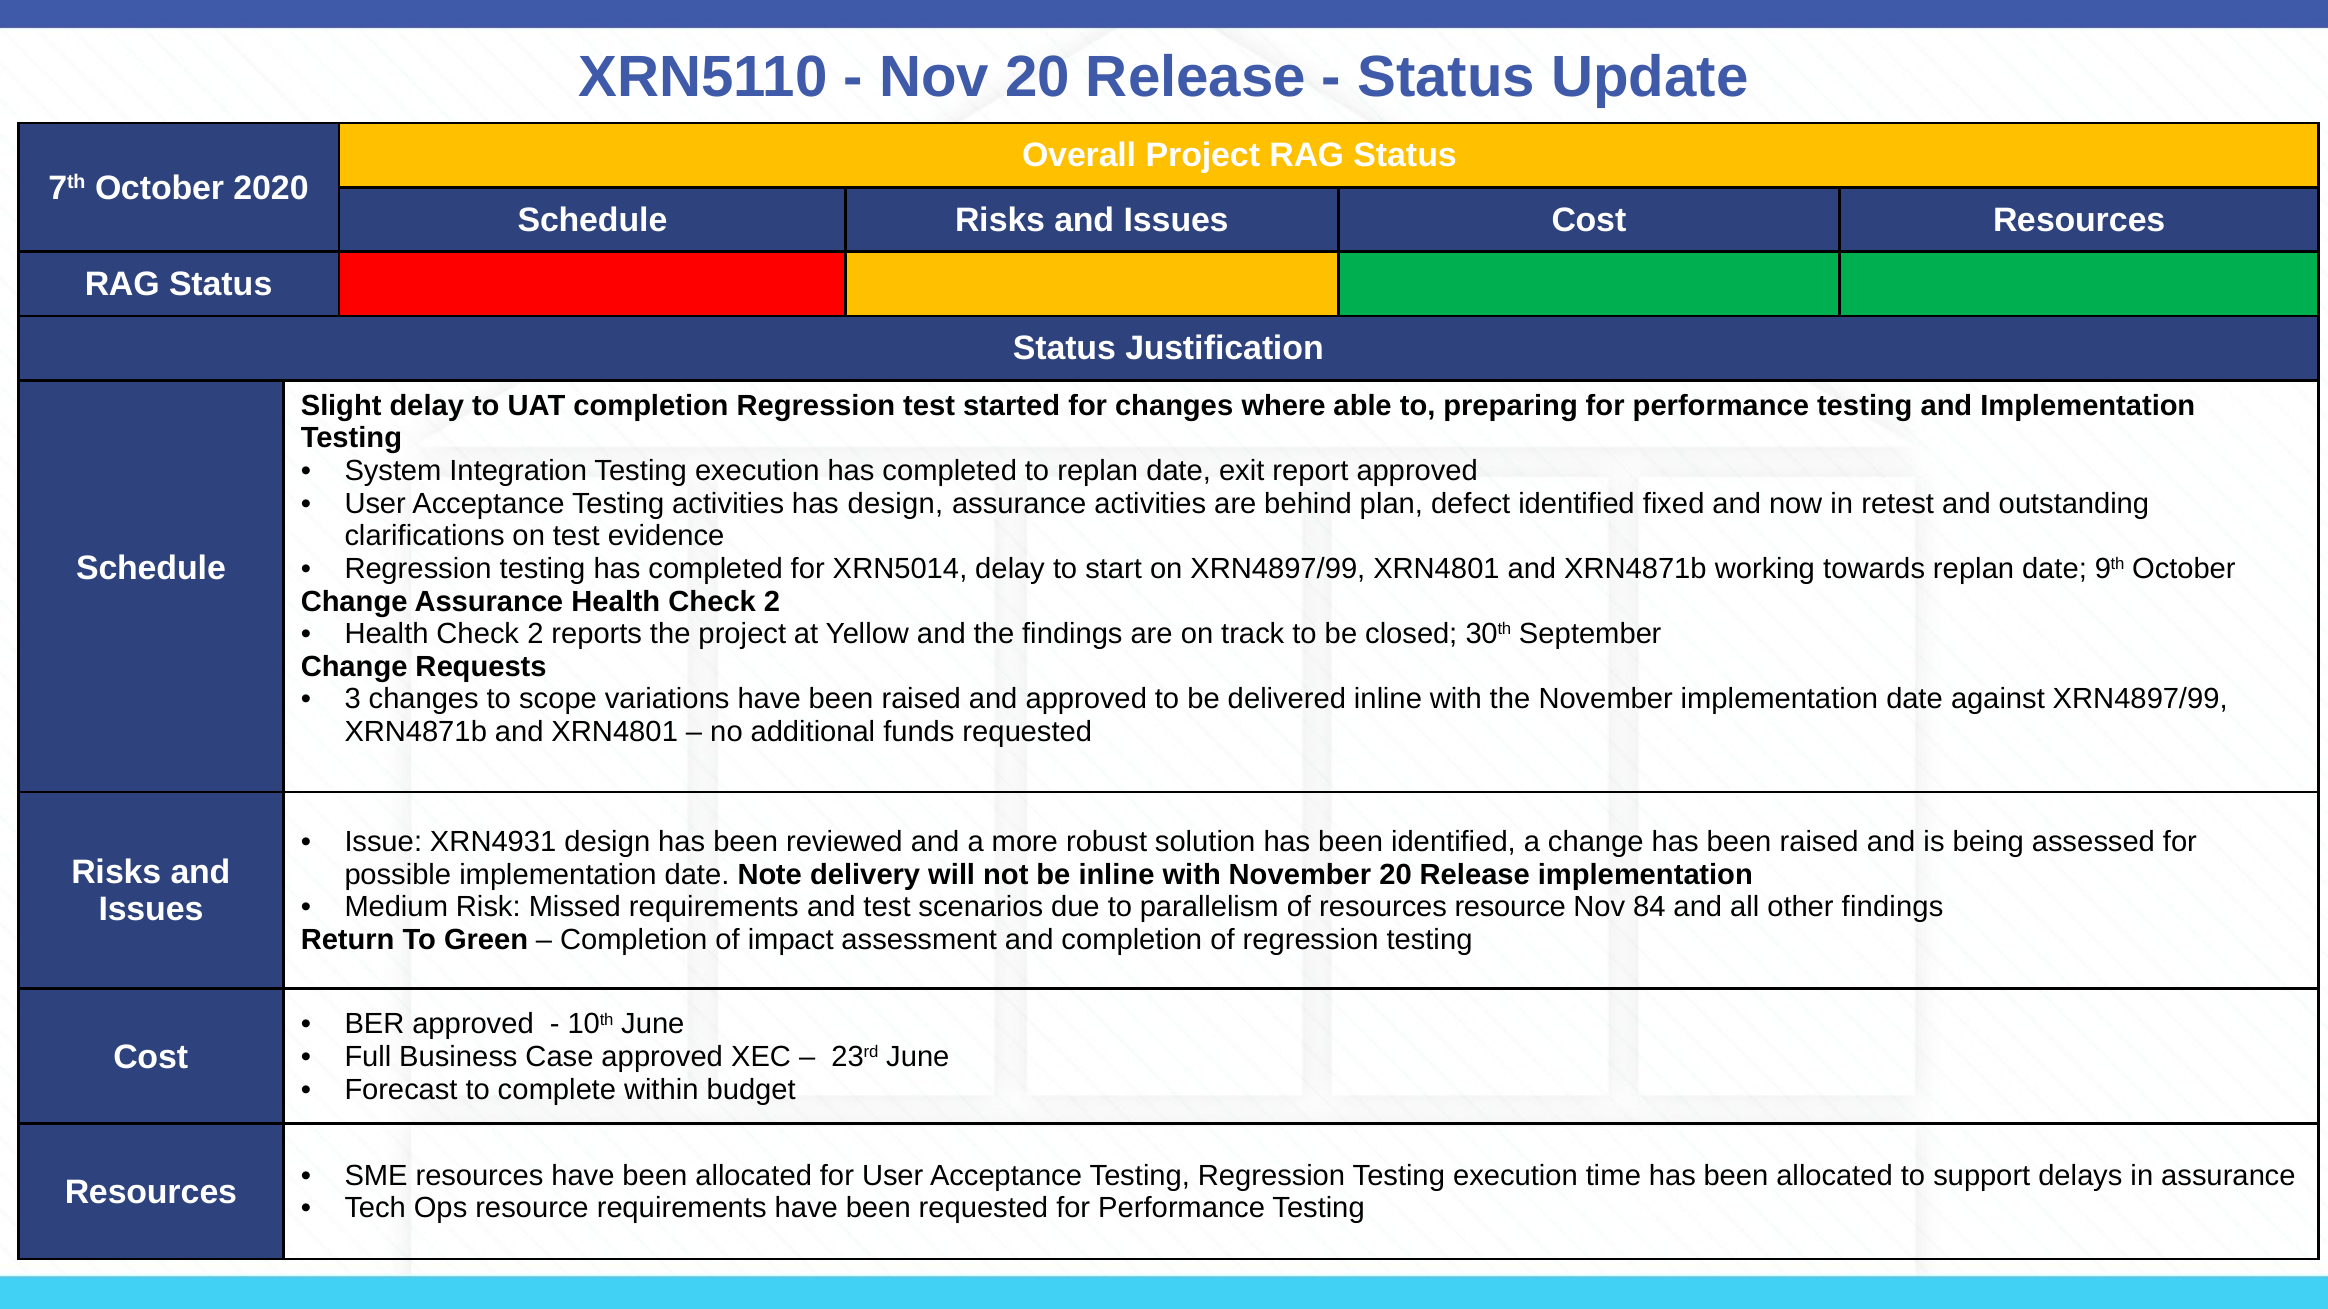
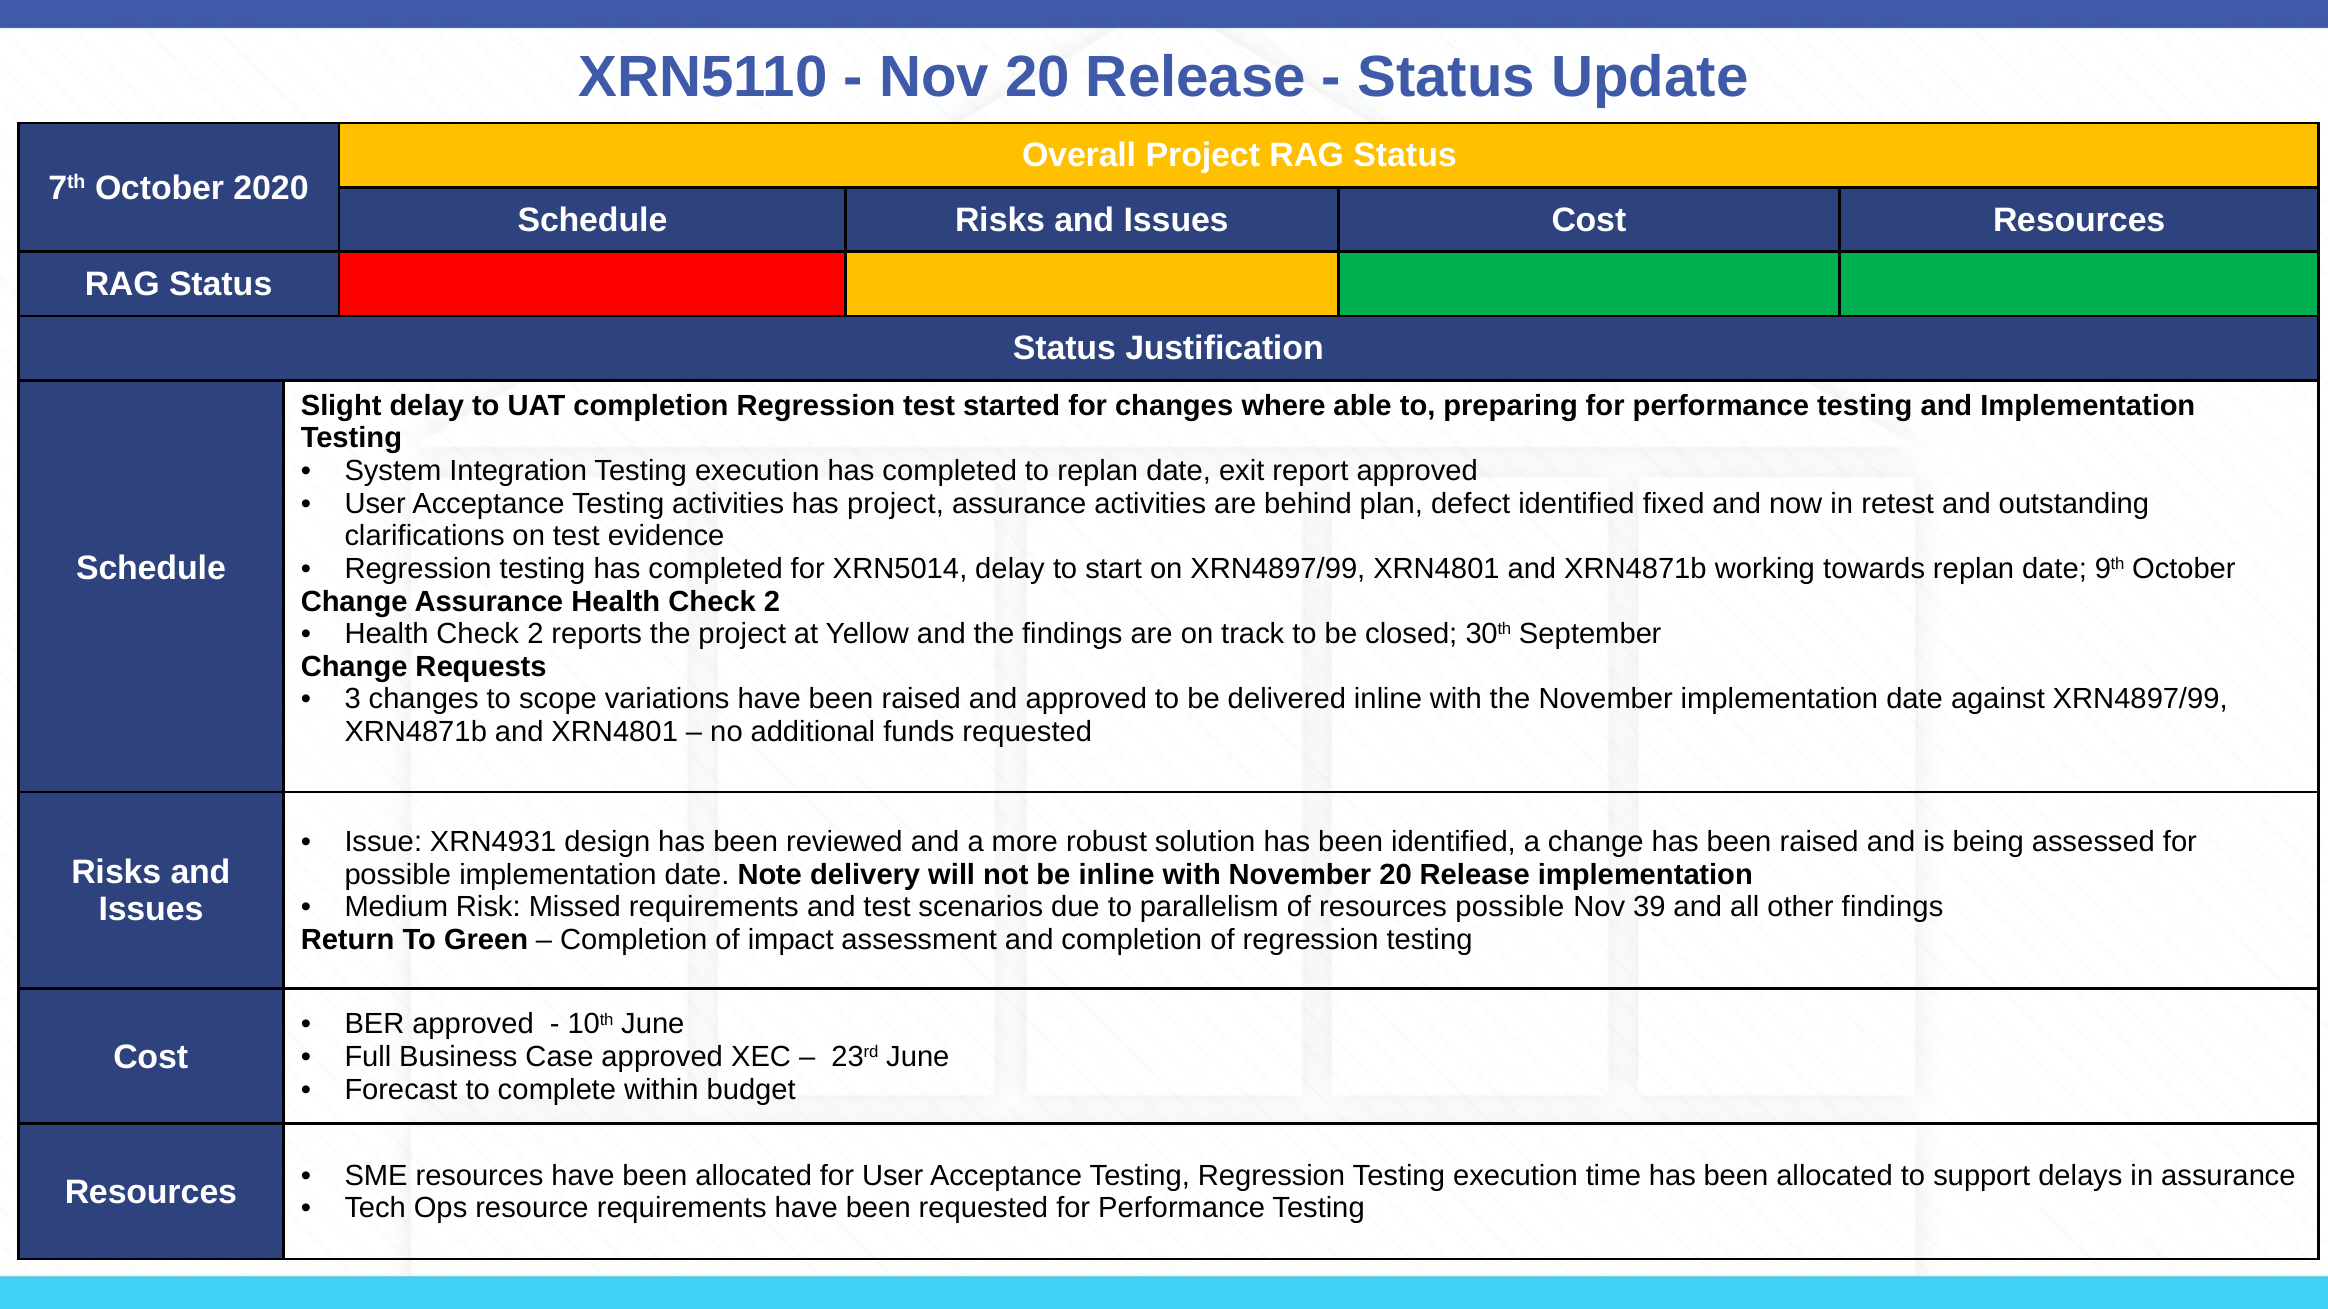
has design: design -> project
resources resource: resource -> possible
84: 84 -> 39
